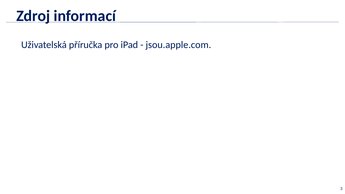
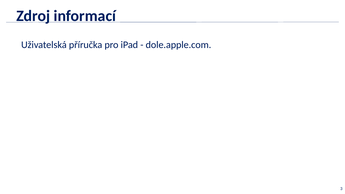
jsou.apple.com: jsou.apple.com -> dole.apple.com
